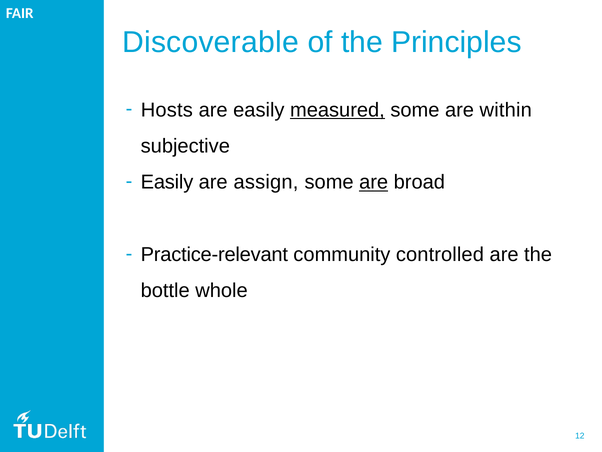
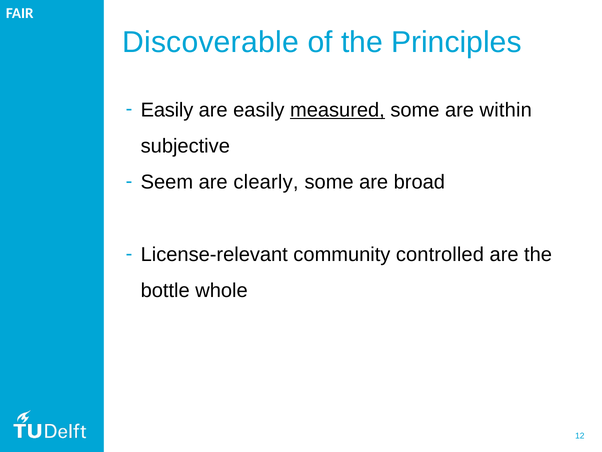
Hosts at (167, 110): Hosts -> Easily
Easily at (167, 182): Easily -> Seem
assign: assign -> clearly
are at (374, 182) underline: present -> none
Practice-relevant: Practice-relevant -> License-relevant
